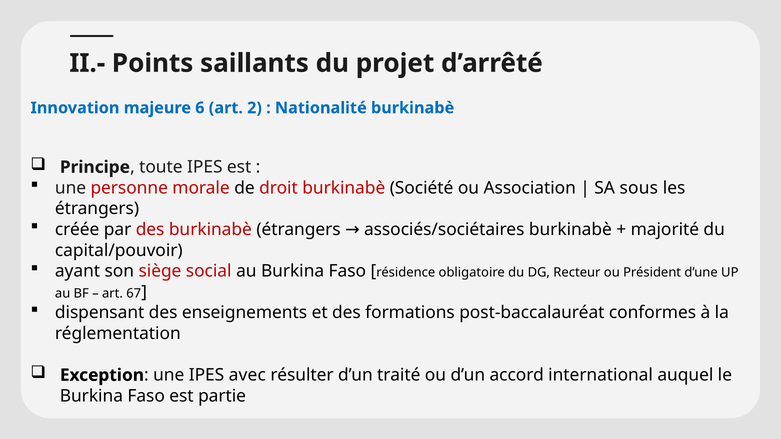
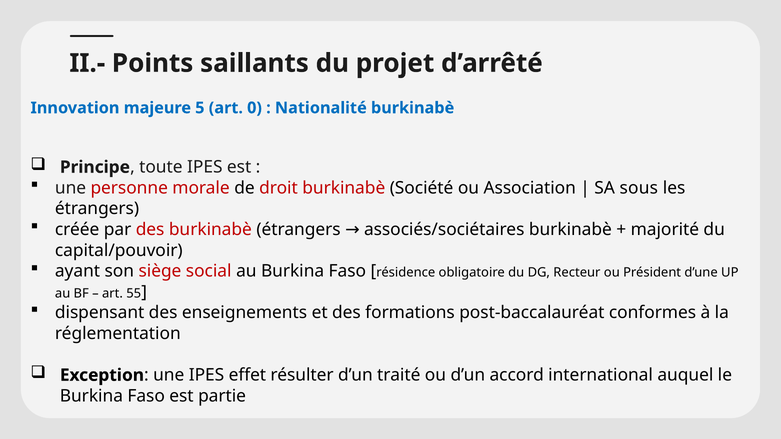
6: 6 -> 5
2: 2 -> 0
67: 67 -> 55
avec: avec -> effet
